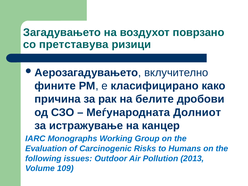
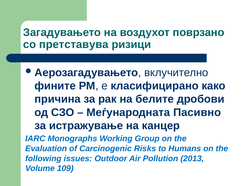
Долниот: Долниот -> Пасивно
